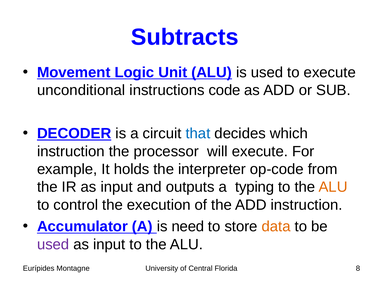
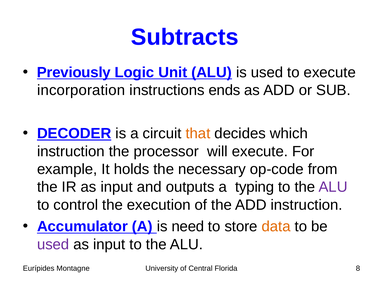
Movement: Movement -> Previously
unconditional: unconditional -> incorporation
code: code -> ends
that colour: blue -> orange
interpreter: interpreter -> necessary
ALU at (333, 187) colour: orange -> purple
